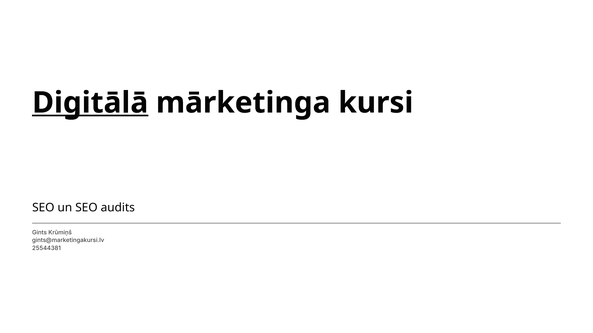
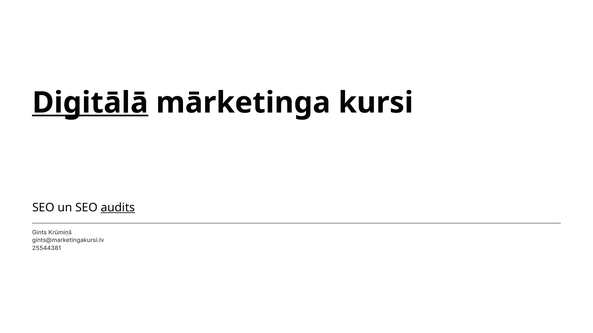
audits underline: none -> present
